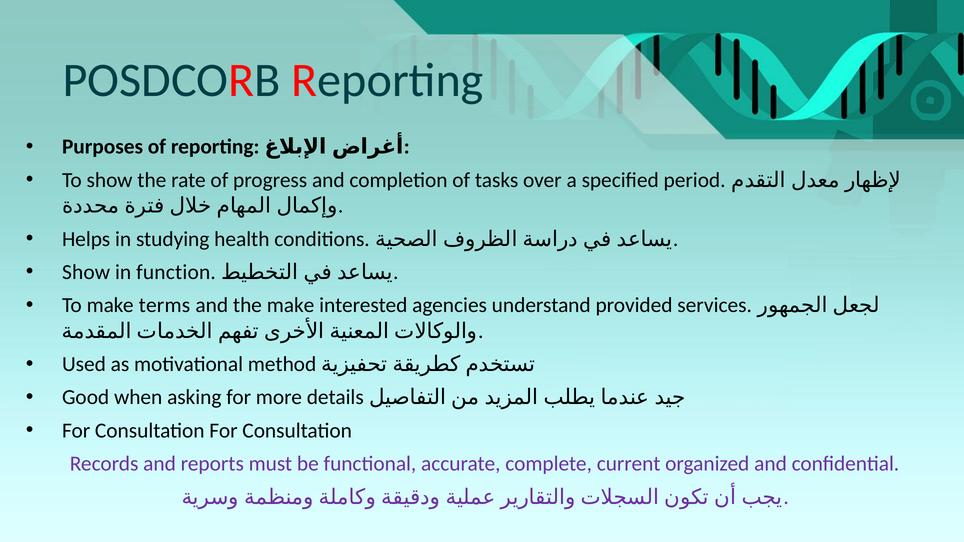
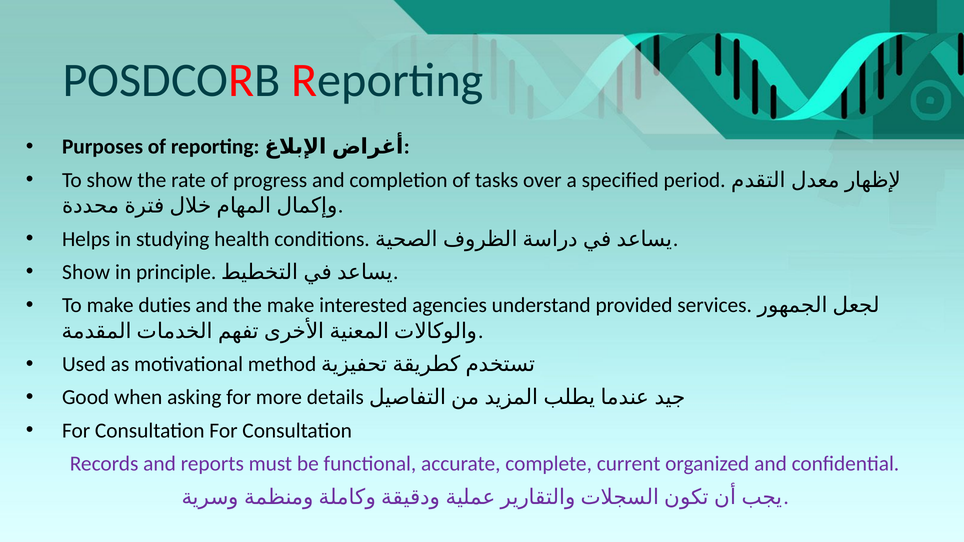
function: function -> principle
terms: terms -> duties
